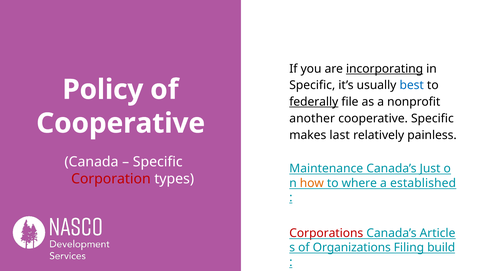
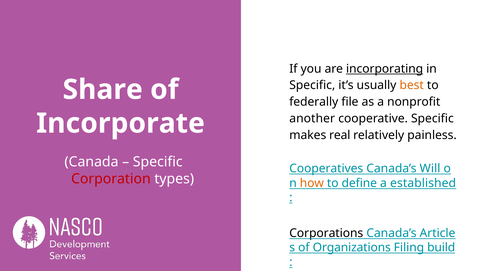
best colour: blue -> orange
Policy: Policy -> Share
federally underline: present -> none
Cooperative at (121, 123): Cooperative -> Incorporate
last: last -> real
Maintenance: Maintenance -> Cooperatives
Just: Just -> Will
where: where -> define
Corporations colour: red -> black
